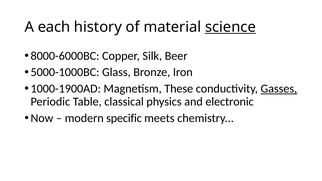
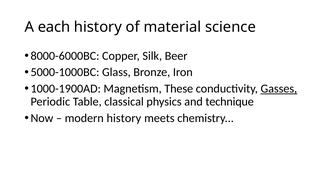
science underline: present -> none
electronic: electronic -> technique
modern specific: specific -> history
